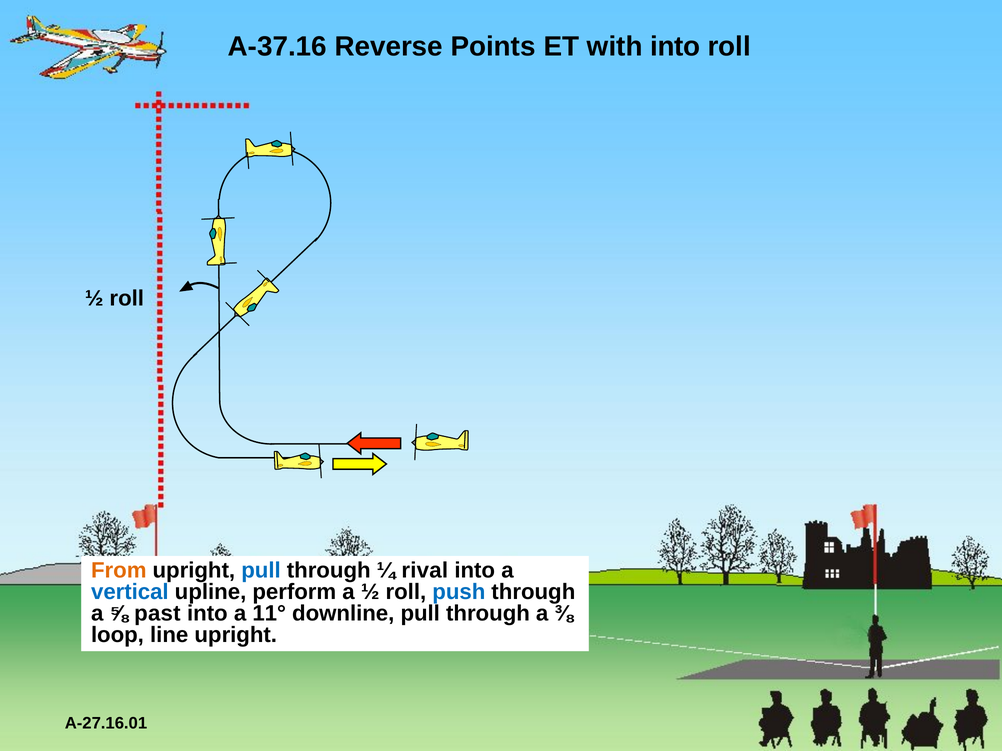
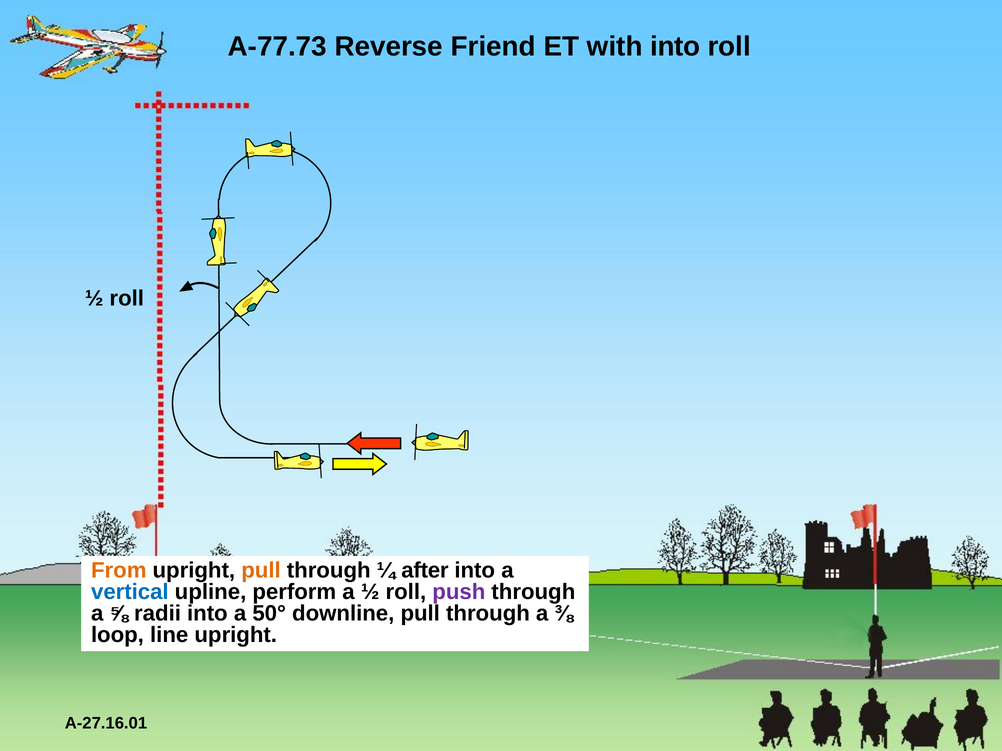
A-37.16: A-37.16 -> A-77.73
Points: Points -> Friend
pull at (261, 571) colour: blue -> orange
rival: rival -> after
push colour: blue -> purple
past: past -> radii
11°: 11° -> 50°
